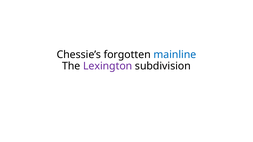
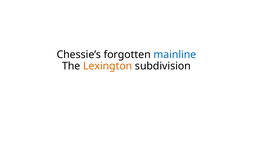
Lexington colour: purple -> orange
